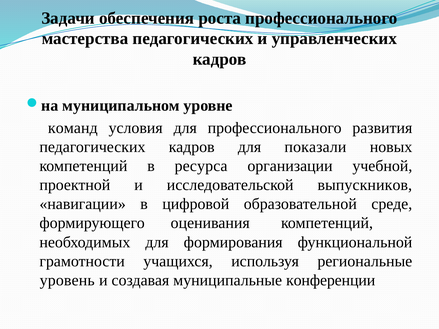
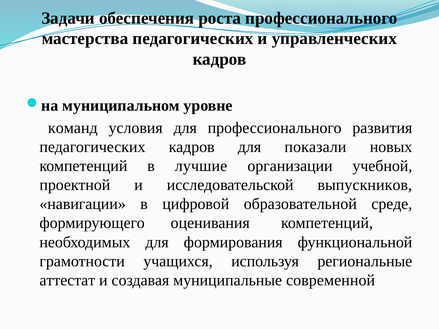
ресурса: ресурса -> лучшие
уровень: уровень -> аттестат
конференции: конференции -> современной
